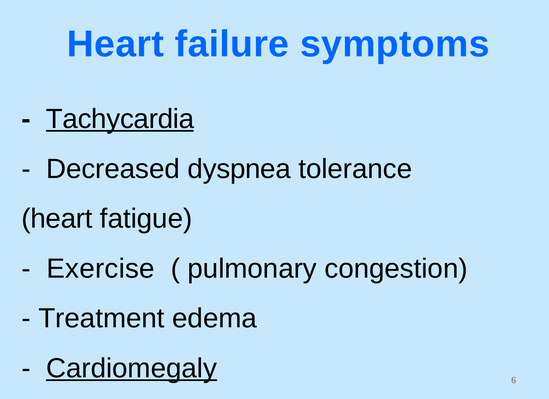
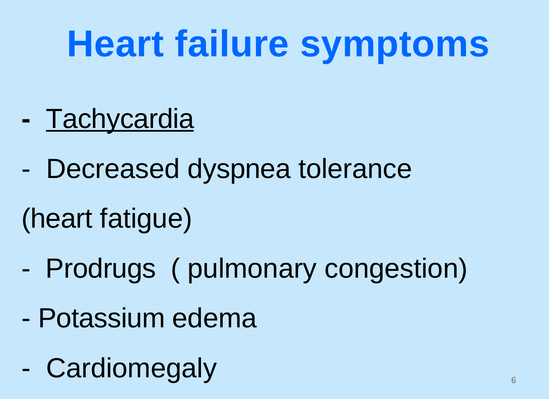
Exercise: Exercise -> Prodrugs
Treatment: Treatment -> Potassium
Cardiomegaly underline: present -> none
